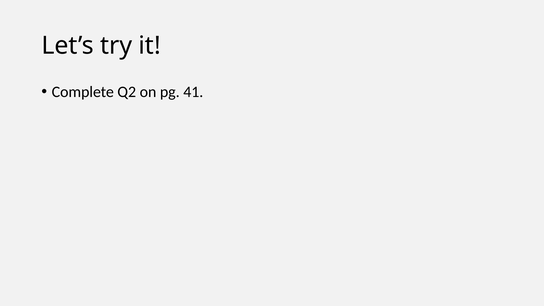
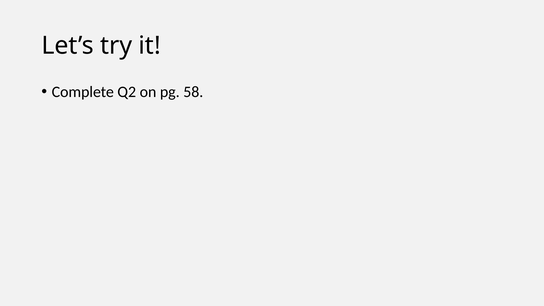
41: 41 -> 58
